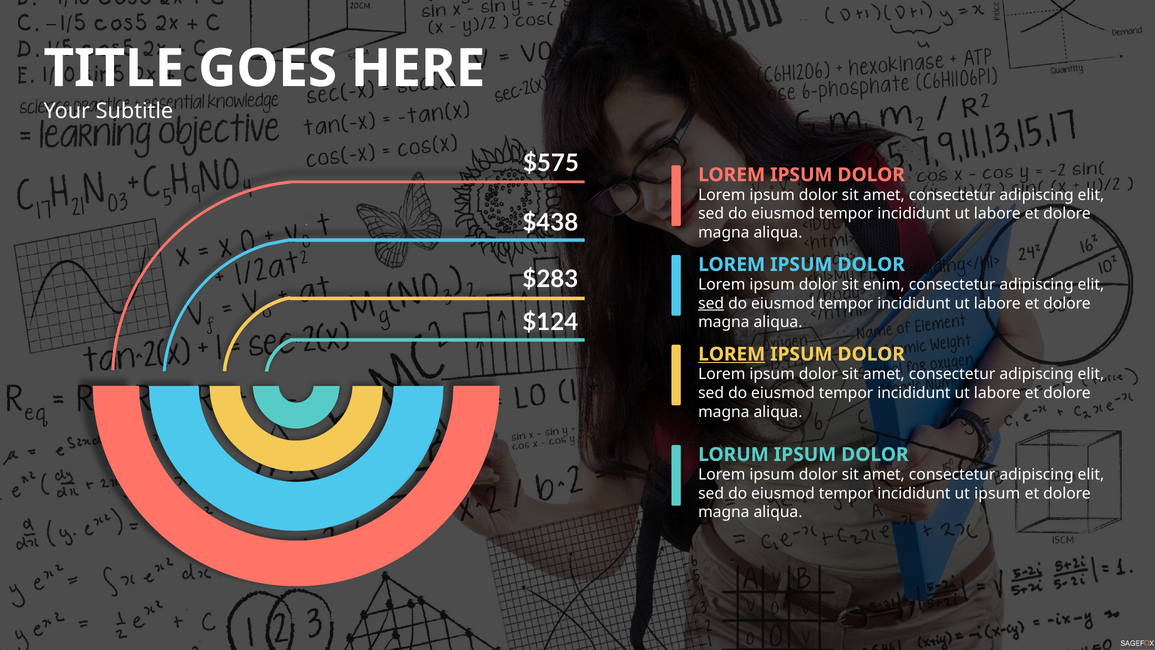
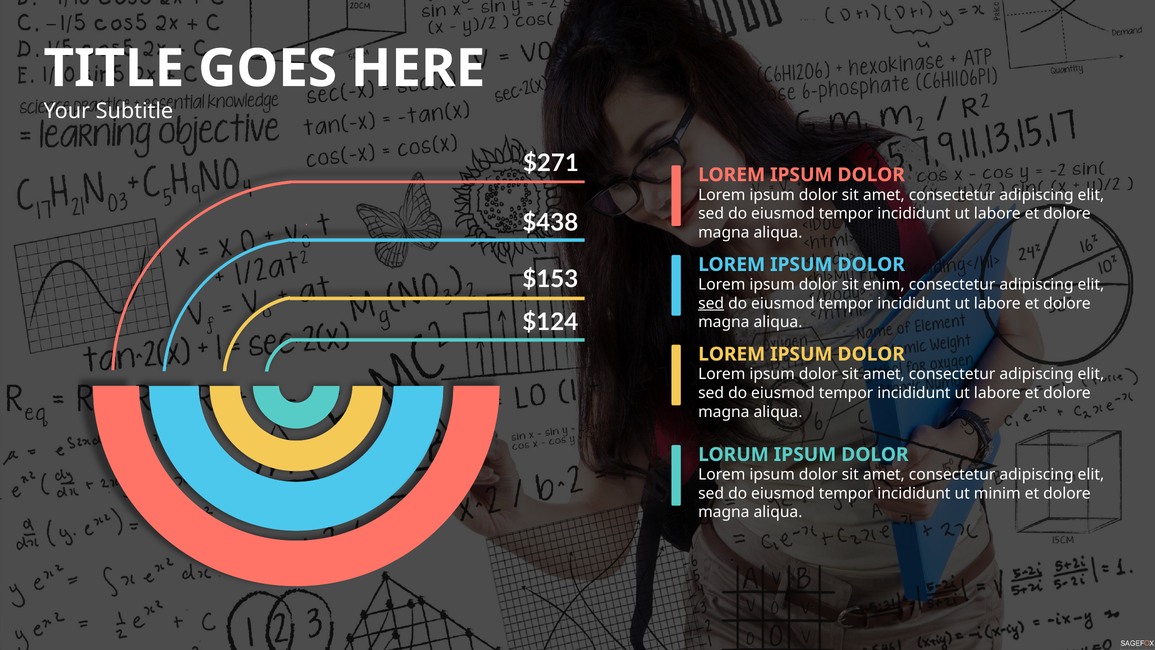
$575: $575 -> $271
$283: $283 -> $153
LOREM at (732, 354) underline: present -> none
ut ipsum: ipsum -> minim
